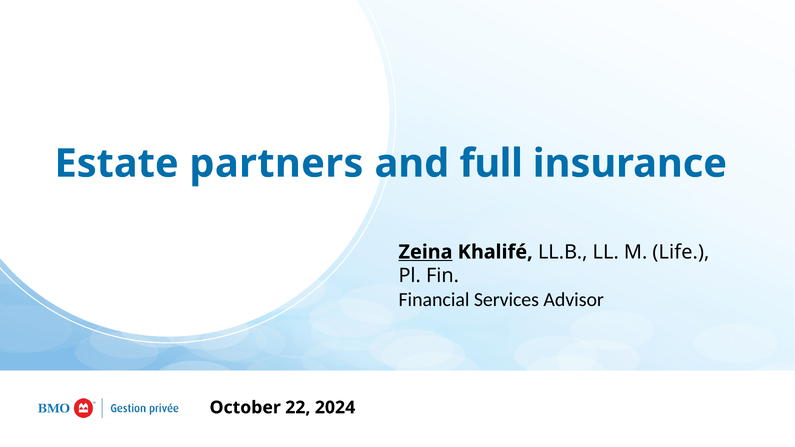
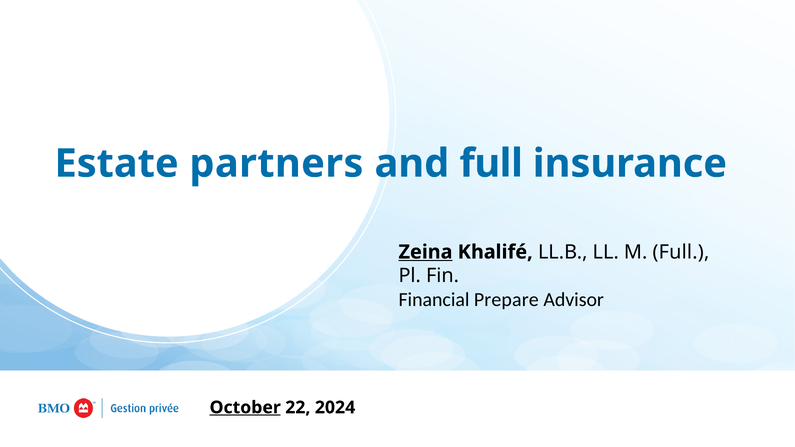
M Life: Life -> Full
Services: Services -> Prepare
October underline: none -> present
